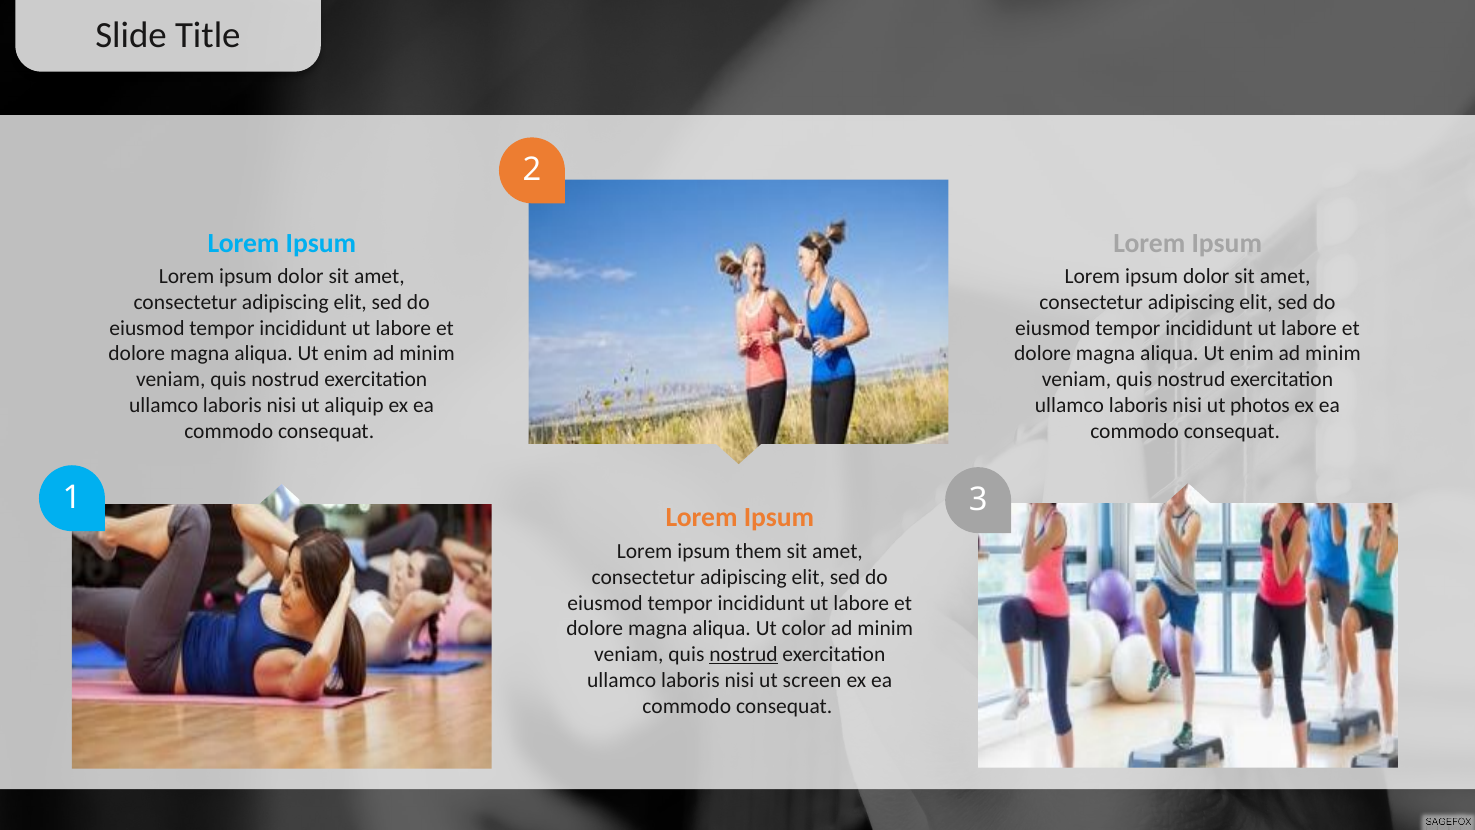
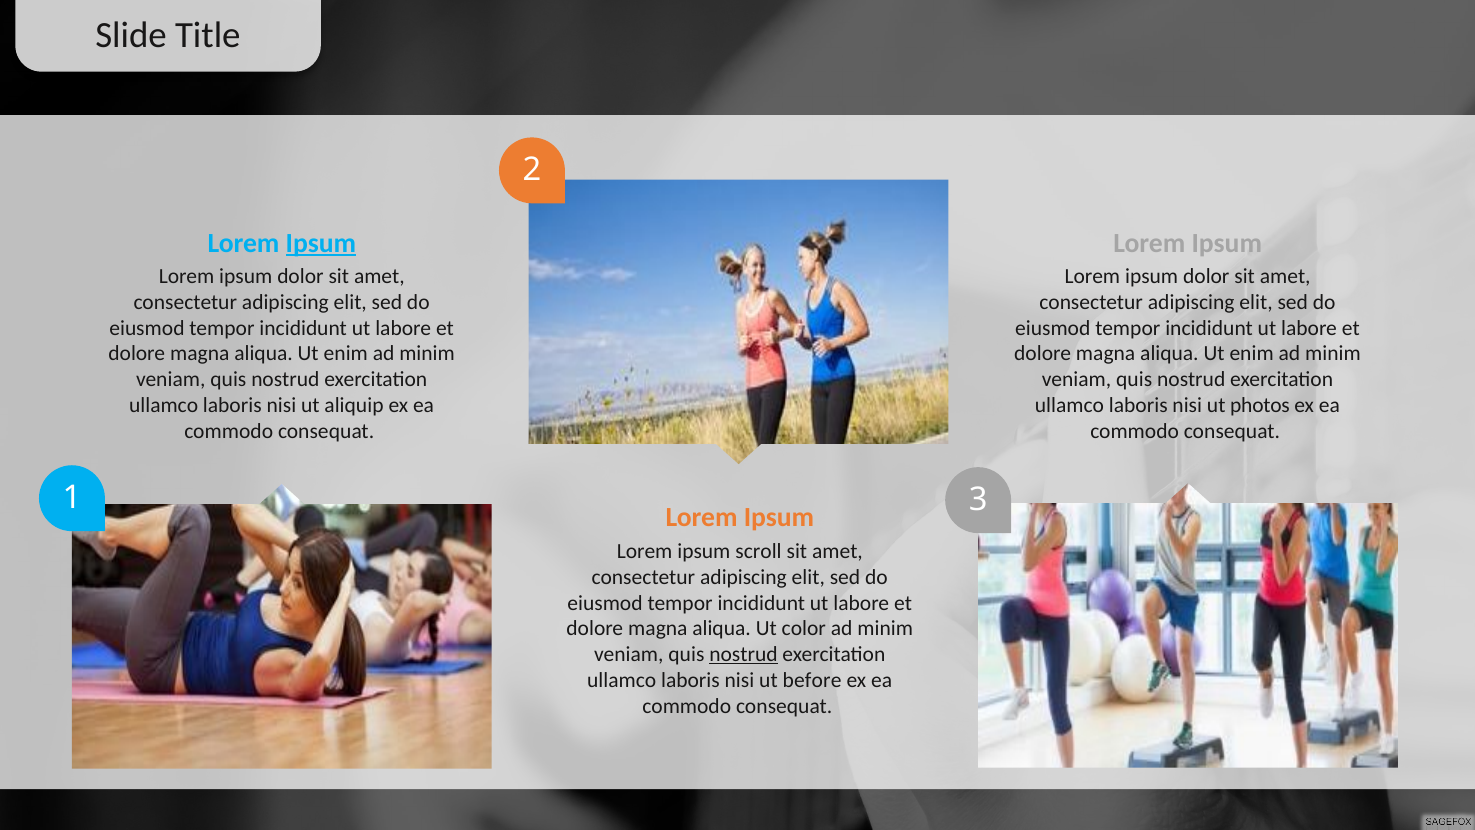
Ipsum at (321, 243) underline: none -> present
them: them -> scroll
screen: screen -> before
